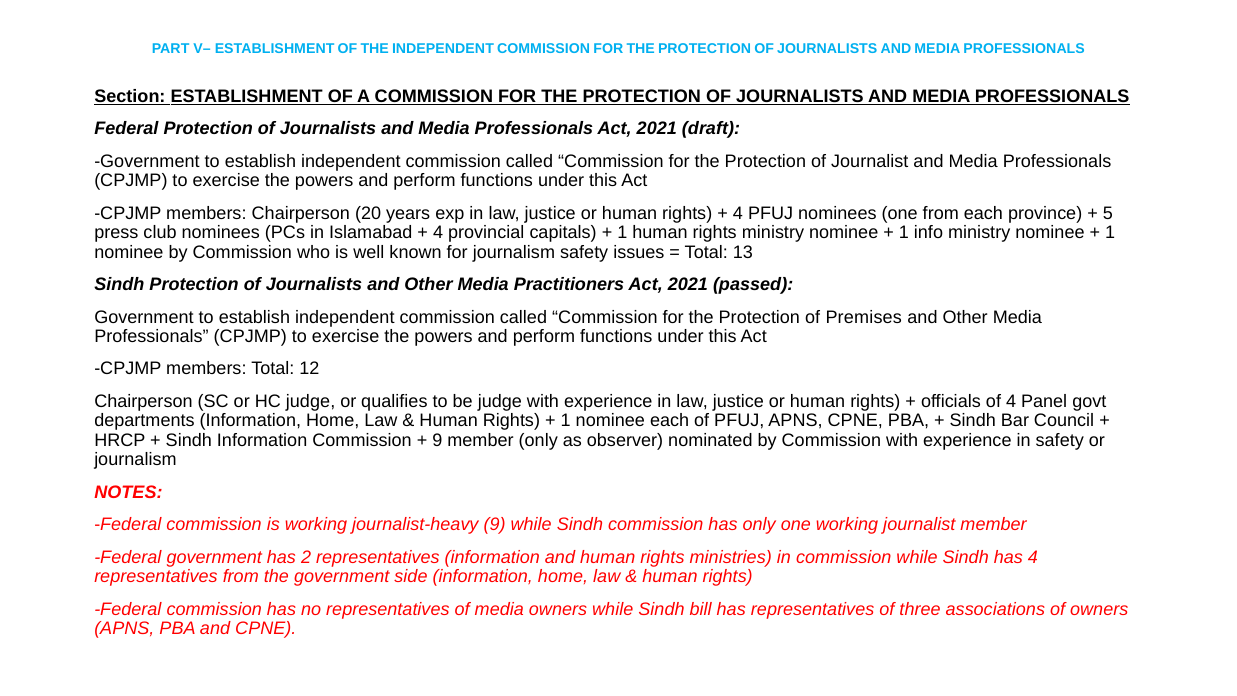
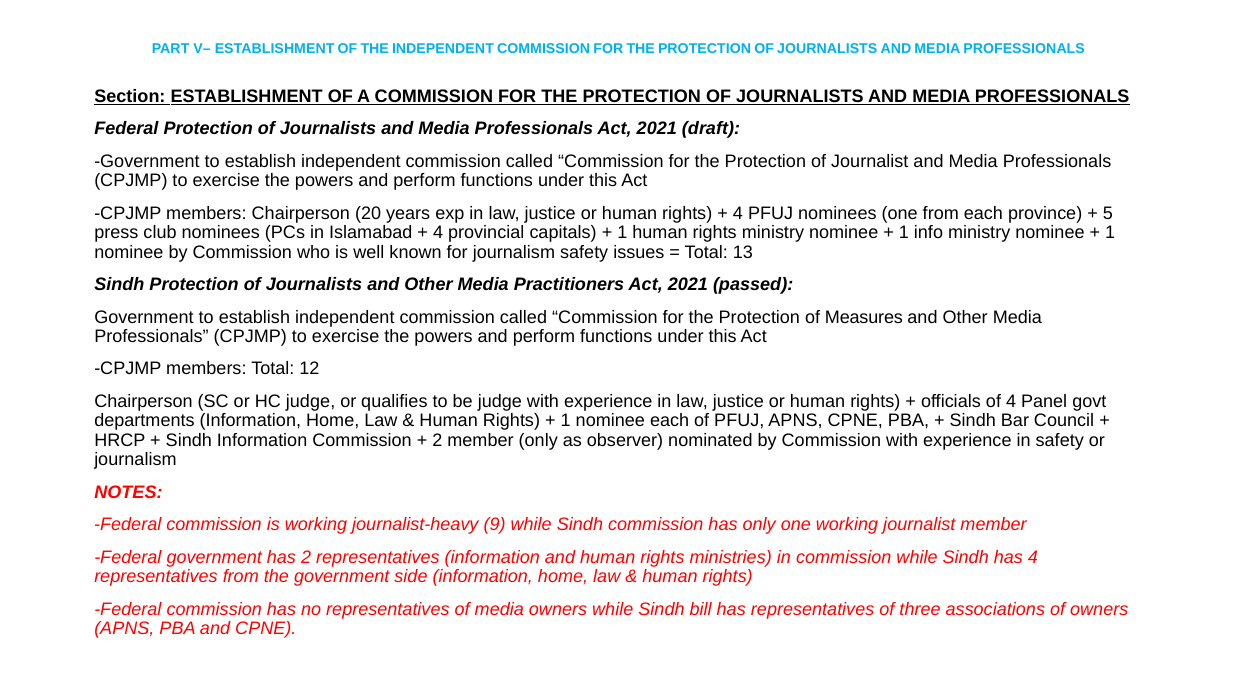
Premises: Premises -> Measures
9 at (437, 440): 9 -> 2
